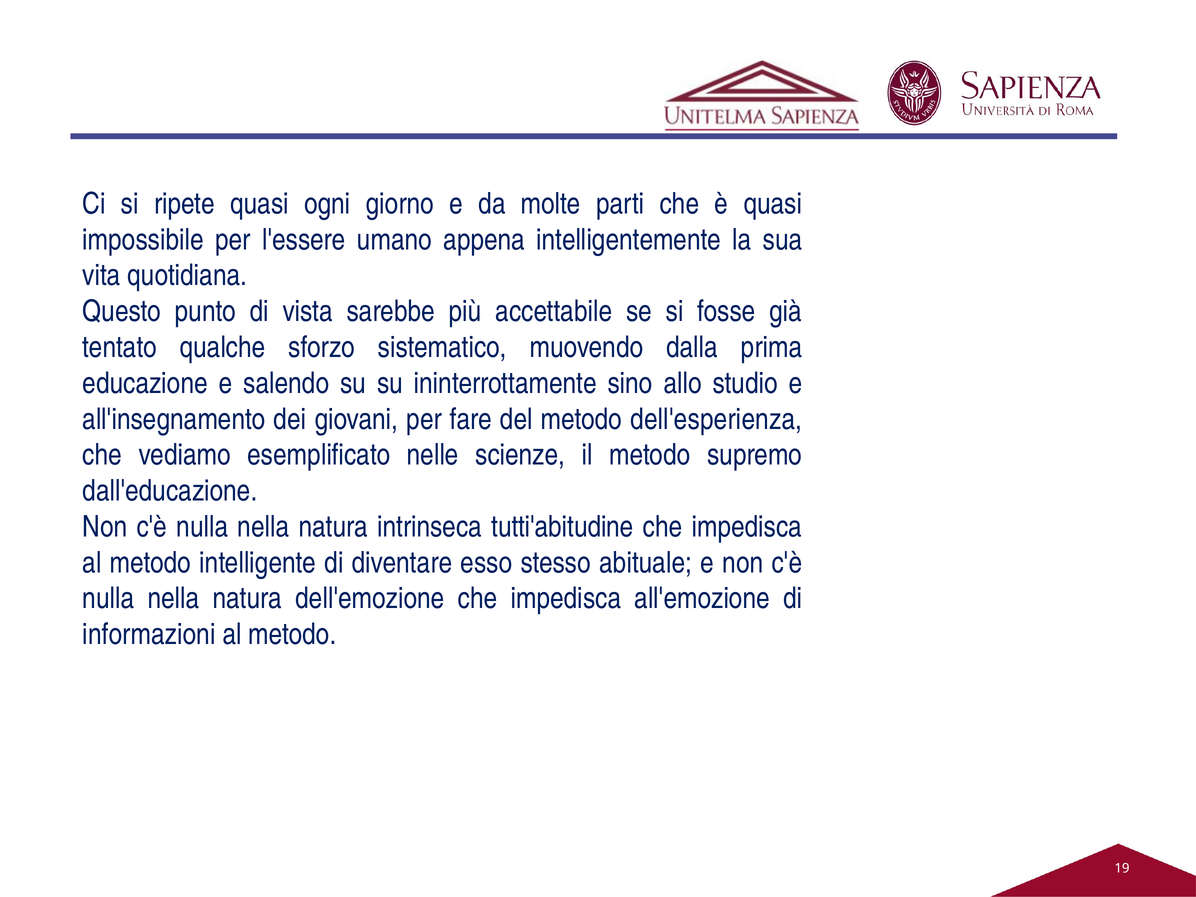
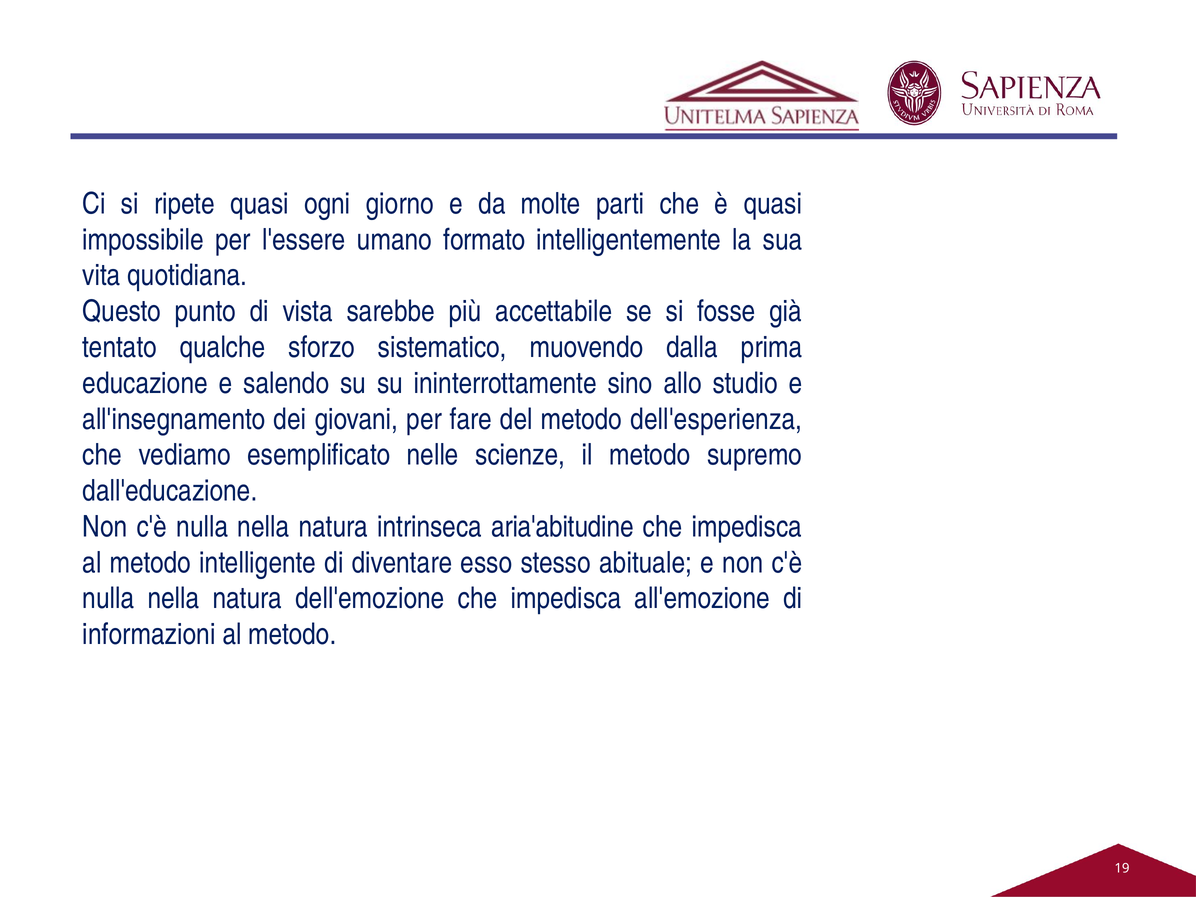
appena: appena -> formato
tutti'abitudine: tutti'abitudine -> aria'abitudine
